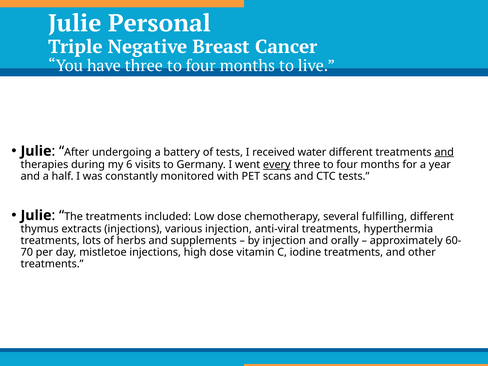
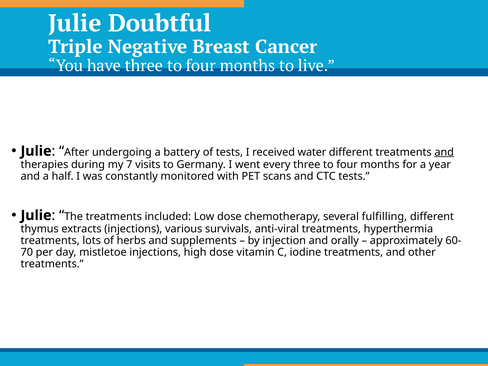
Personal: Personal -> Doubtful
6: 6 -> 7
every underline: present -> none
various injection: injection -> survivals
